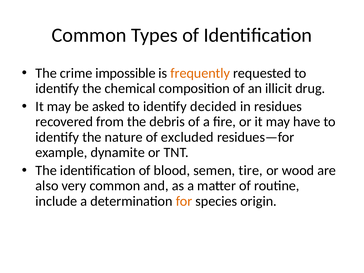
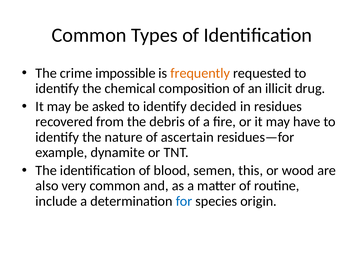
excluded: excluded -> ascertain
tire: tire -> this
for colour: orange -> blue
